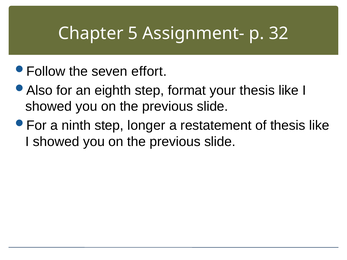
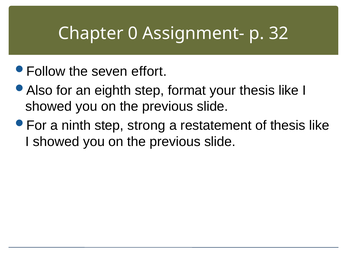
5: 5 -> 0
longer: longer -> strong
